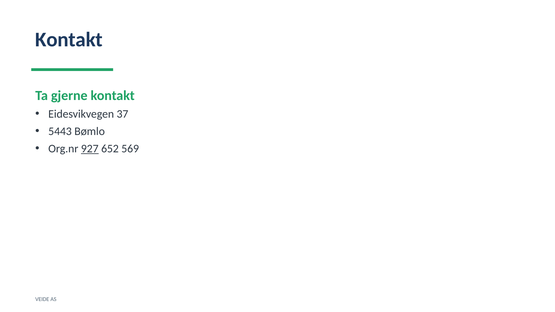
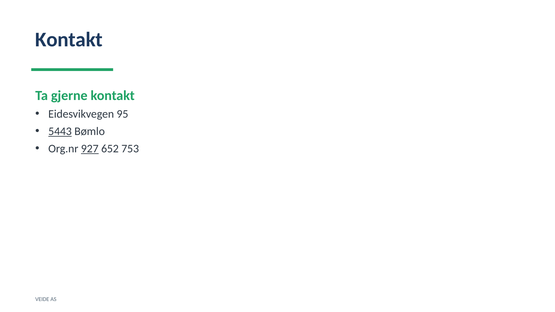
37: 37 -> 95
5443 underline: none -> present
569: 569 -> 753
